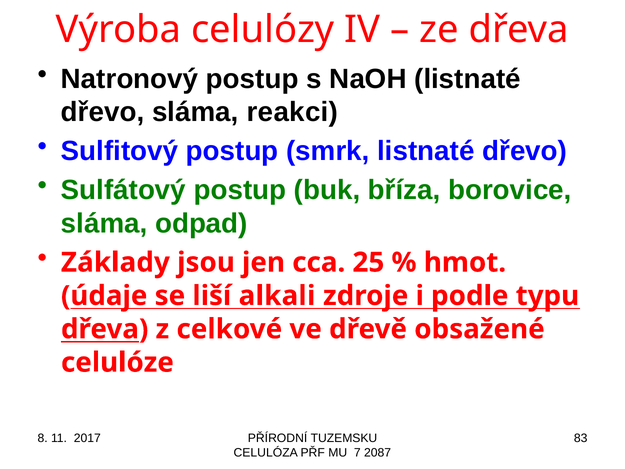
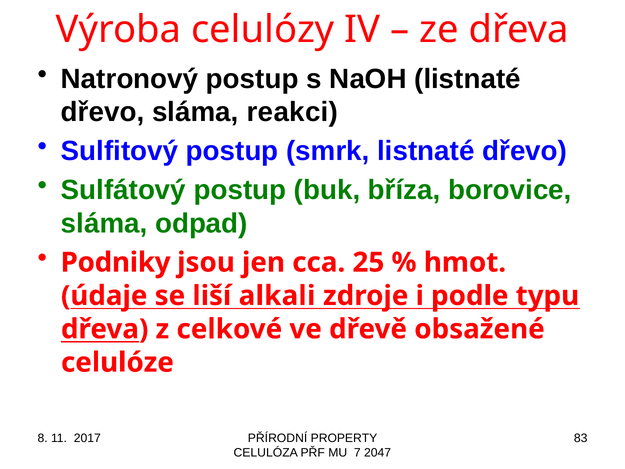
Základy: Základy -> Podniky
TUZEMSKU: TUZEMSKU -> PROPERTY
2087: 2087 -> 2047
